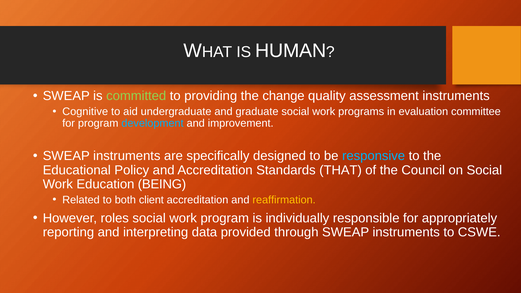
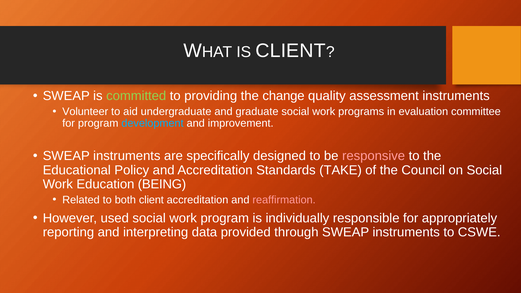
IS HUMAN: HUMAN -> CLIENT
Cognitive: Cognitive -> Volunteer
responsive colour: light blue -> pink
THAT: THAT -> TAKE
reaffirmation colour: yellow -> pink
roles: roles -> used
